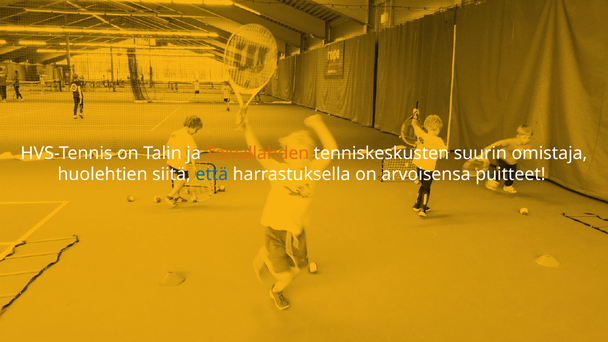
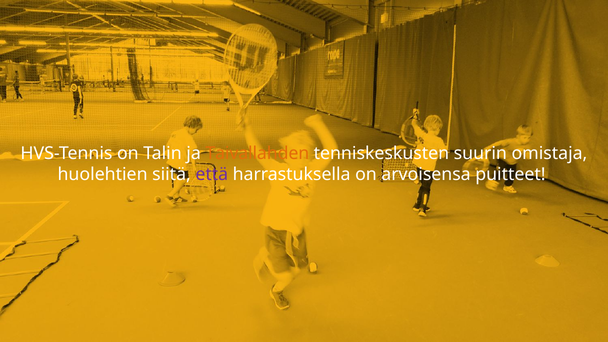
että colour: blue -> purple
